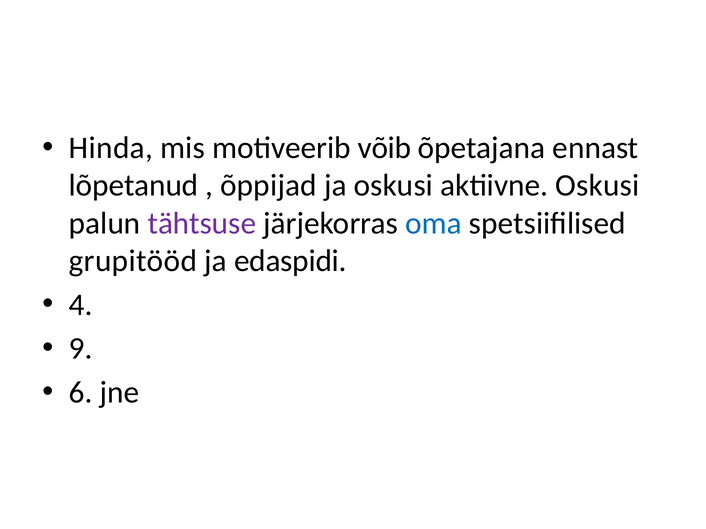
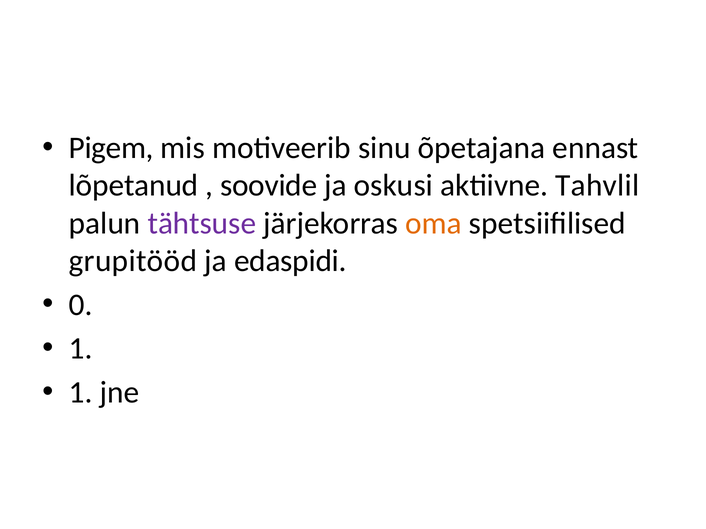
Hinda: Hinda -> Pigem
võib: võib -> sinu
õppijad: õppijad -> soovide
aktiivne Oskusi: Oskusi -> Tahvlil
oma colour: blue -> orange
4: 4 -> 0
9 at (81, 349): 9 -> 1
6 at (81, 393): 6 -> 1
